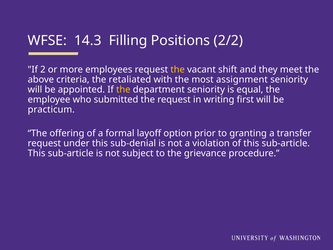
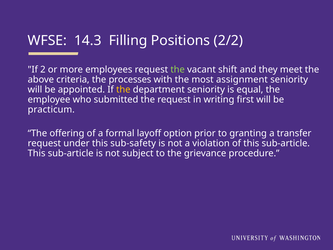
the at (178, 70) colour: yellow -> light green
retaliated: retaliated -> processes
sub-denial: sub-denial -> sub-safety
